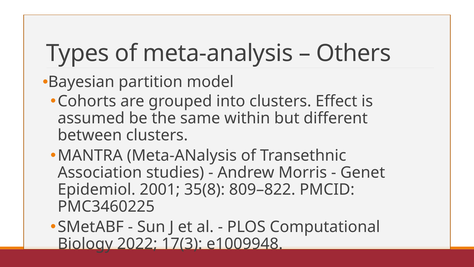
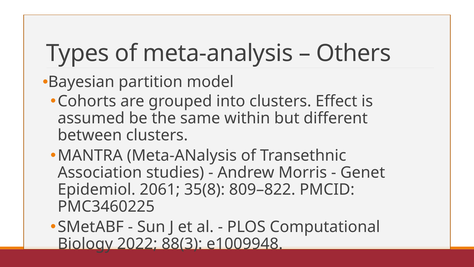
2001: 2001 -> 2061
17(3: 17(3 -> 88(3
